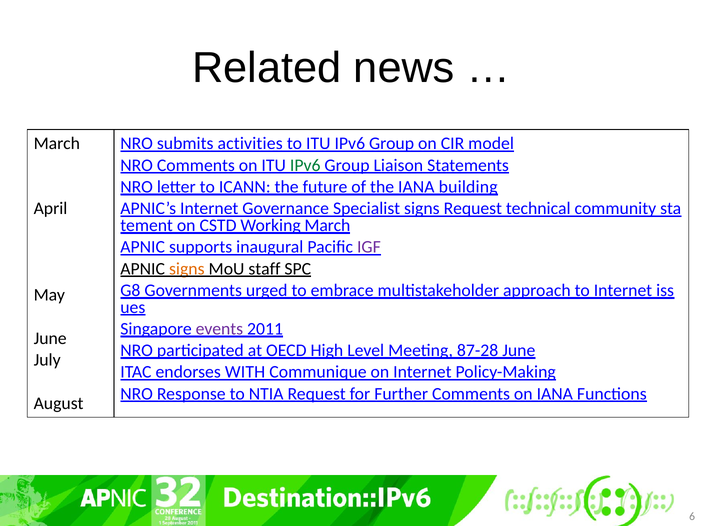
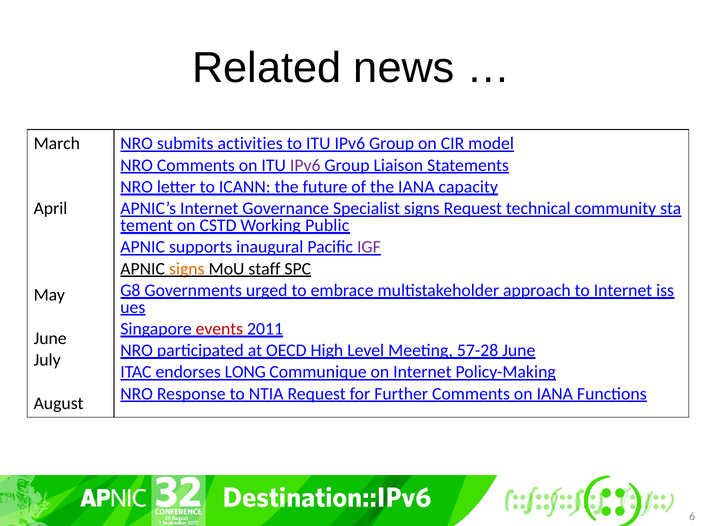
IPv6 at (305, 165) colour: green -> purple
building: building -> capacity
Working March: March -> Public
events colour: purple -> red
87-28: 87-28 -> 57-28
WITH: WITH -> LONG
